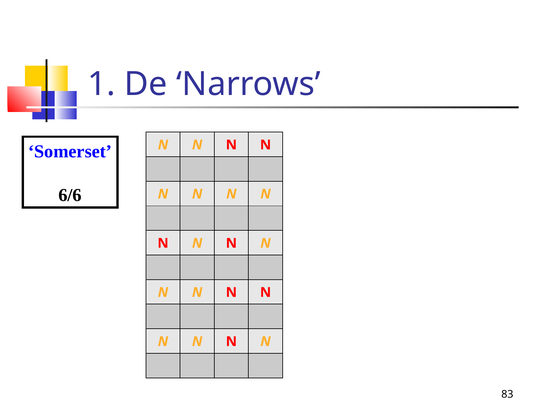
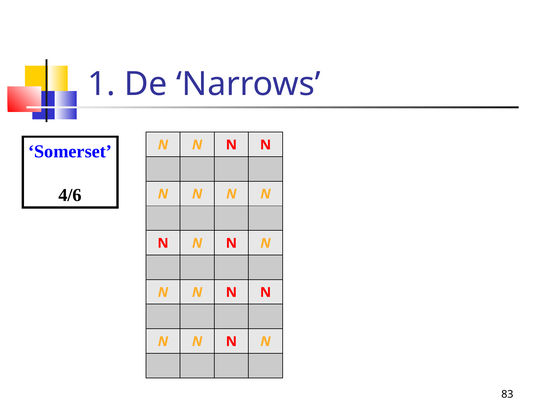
6/6: 6/6 -> 4/6
